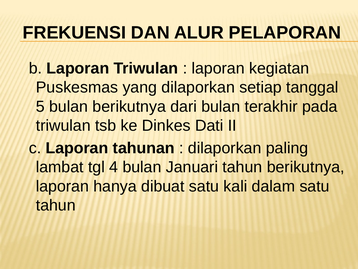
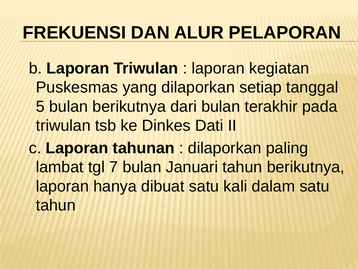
4: 4 -> 7
